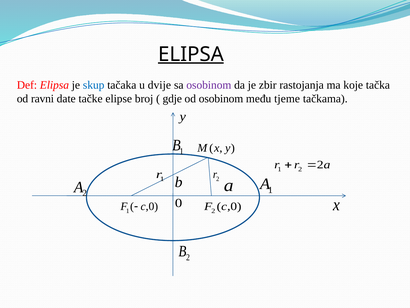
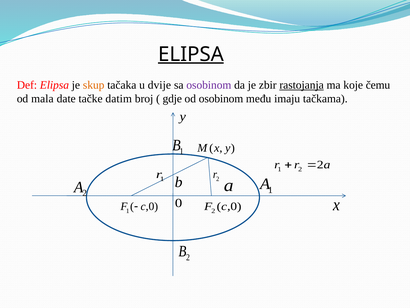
skup colour: blue -> orange
rastojanja underline: none -> present
tačka: tačka -> čemu
ravni: ravni -> mala
elipse: elipse -> datim
tjeme: tjeme -> imaju
